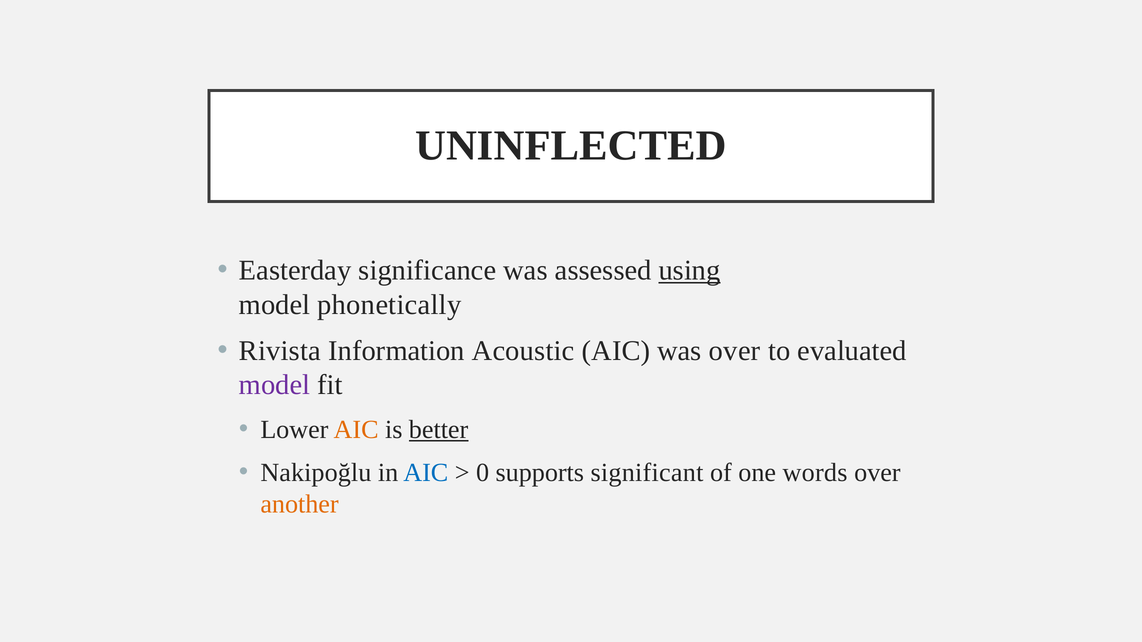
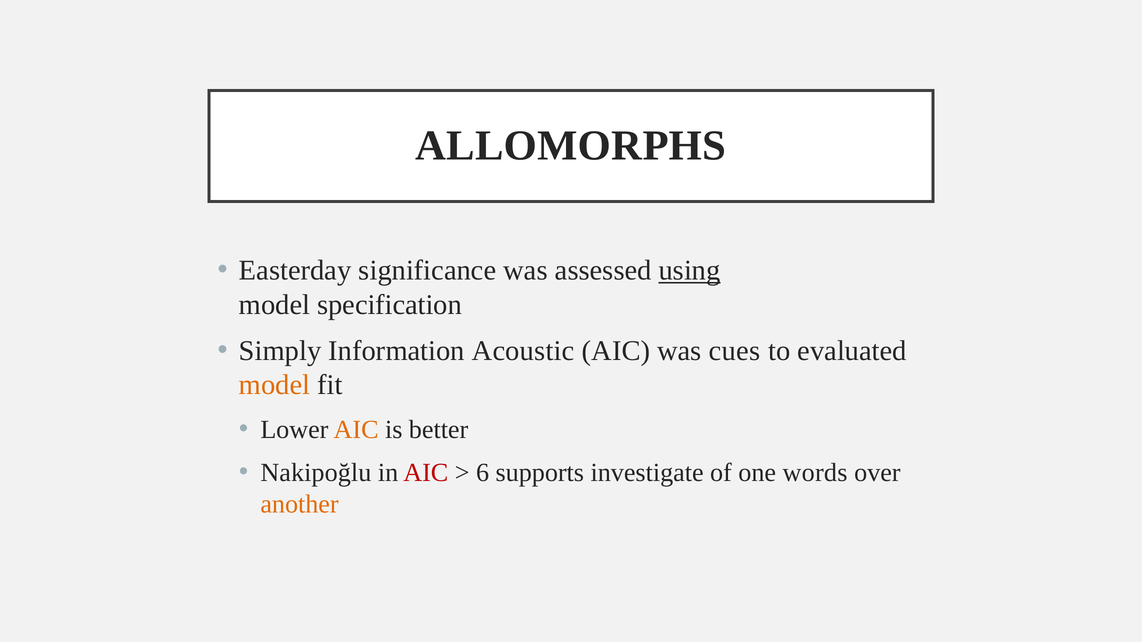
UNINFLECTED: UNINFLECTED -> ALLOMORPHS
phonetically: phonetically -> specification
Rivista: Rivista -> Simply
was over: over -> cues
model at (275, 385) colour: purple -> orange
better underline: present -> none
AIC at (426, 473) colour: blue -> red
0: 0 -> 6
significant: significant -> investigate
